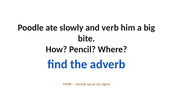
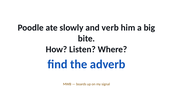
Pencil: Pencil -> Listen
